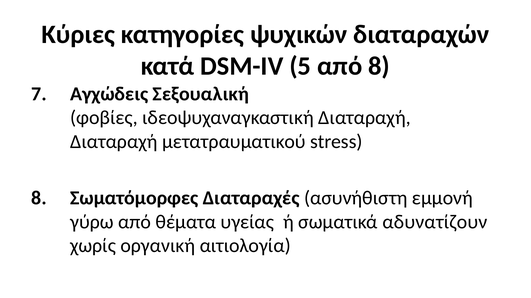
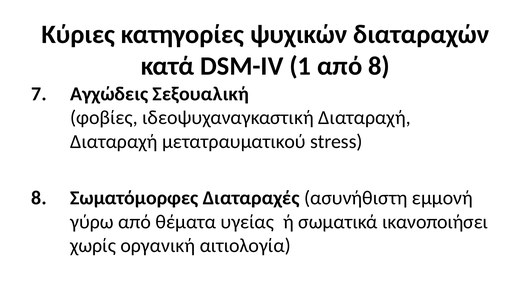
5: 5 -> 1
αδυνατίζουν: αδυνατίζουν -> ικανοποιήσει
